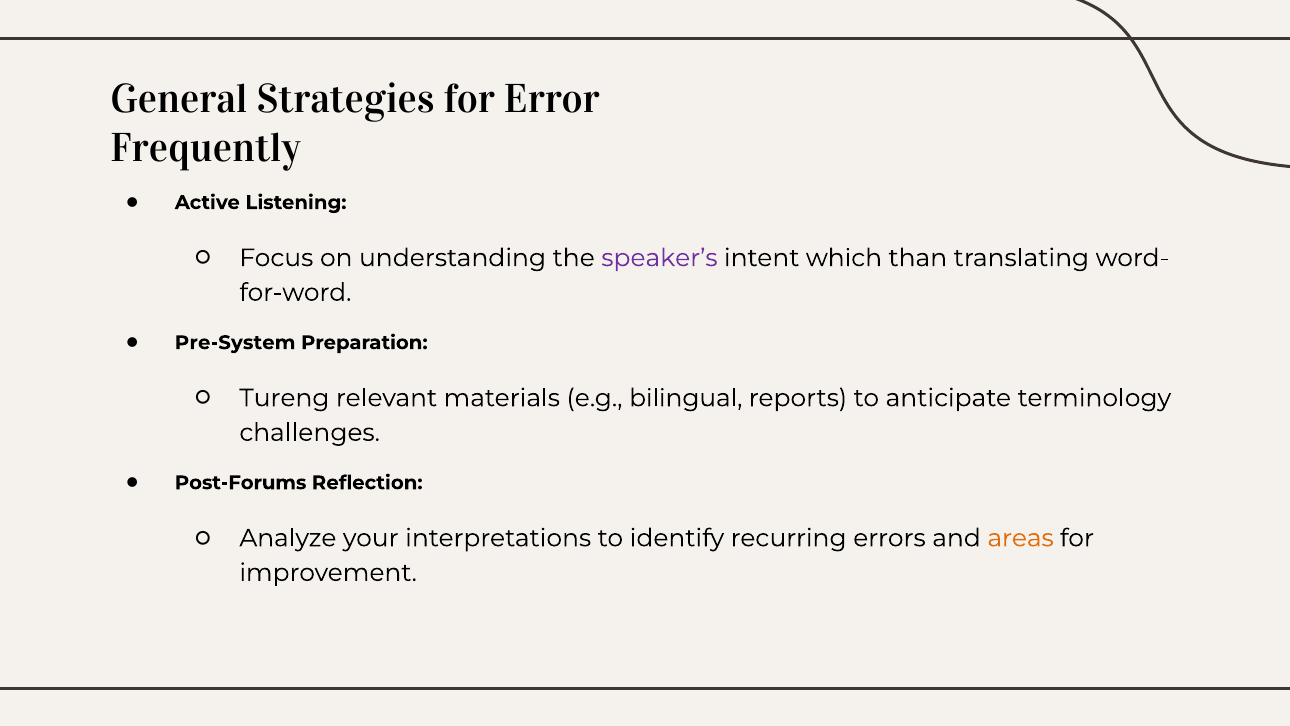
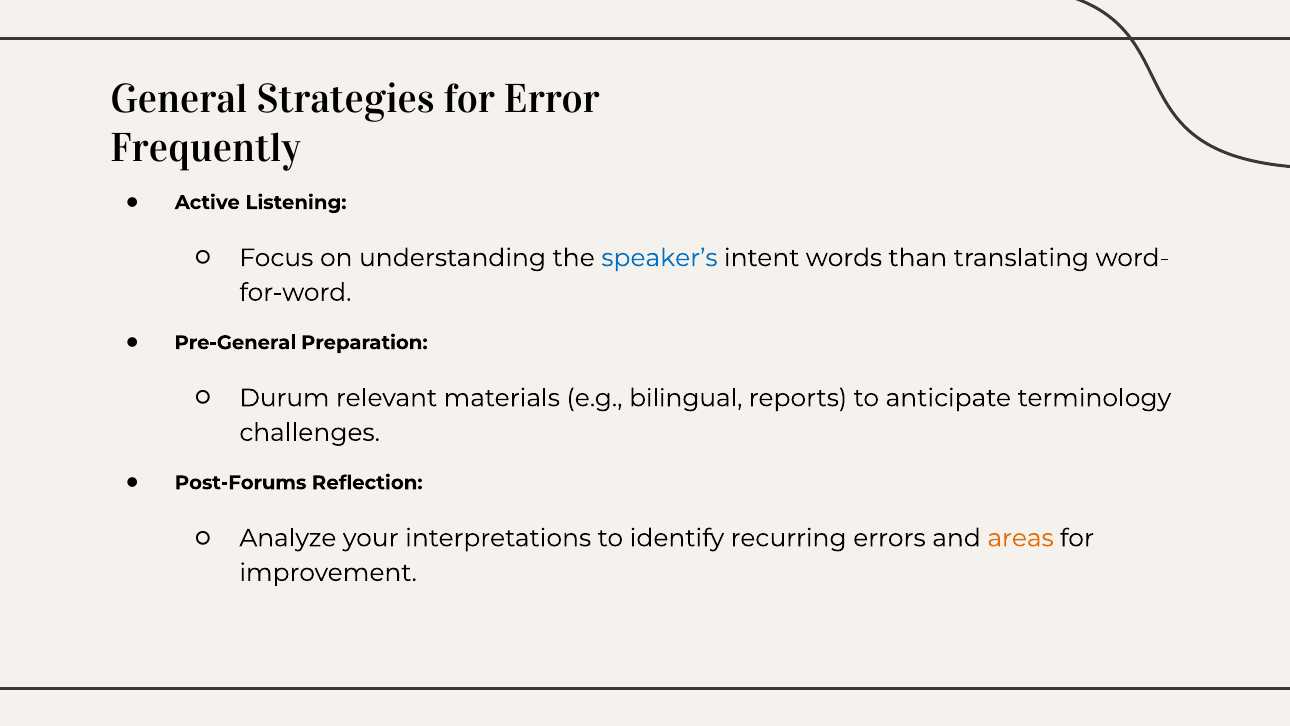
speaker’s colour: purple -> blue
which: which -> words
Pre-System: Pre-System -> Pre-General
Tureng: Tureng -> Durum
